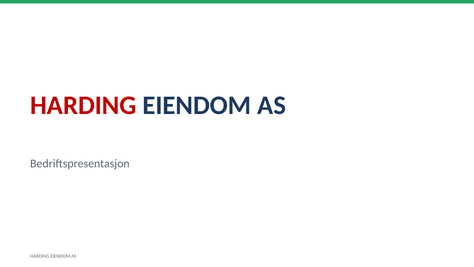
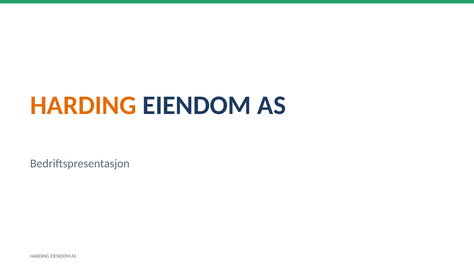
HARDING at (83, 105) colour: red -> orange
